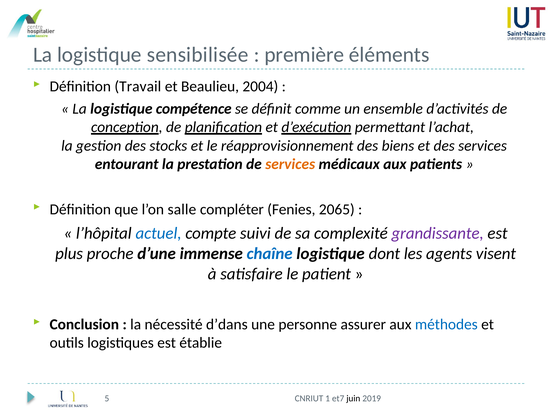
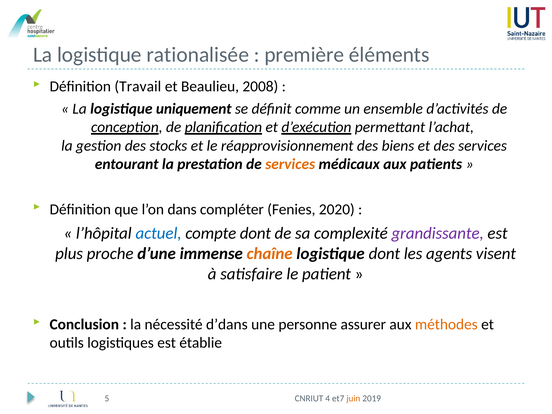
sensibilisée: sensibilisée -> rationalisée
2004: 2004 -> 2008
compétence: compétence -> uniquement
salle: salle -> dans
2065: 2065 -> 2020
compte suivi: suivi -> dont
chaîne colour: blue -> orange
méthodes colour: blue -> orange
1: 1 -> 4
juin colour: black -> orange
